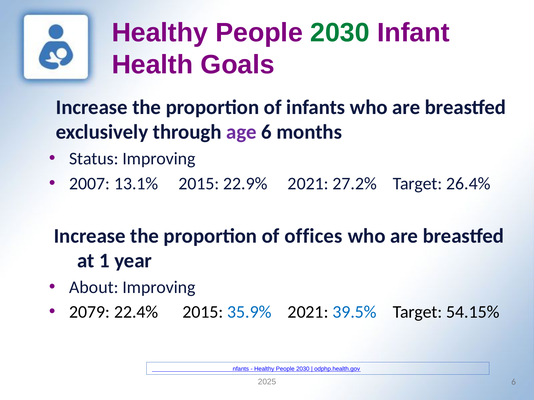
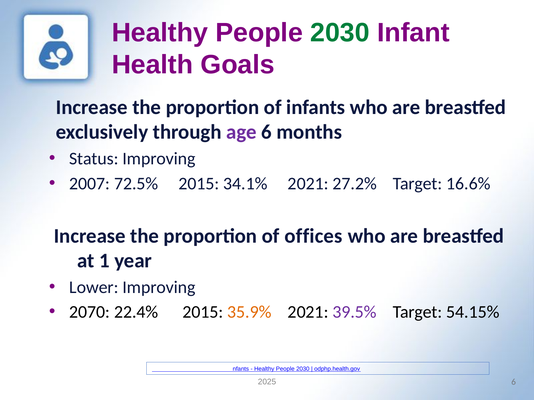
13.1%: 13.1% -> 72.5%
22.9%: 22.9% -> 34.1%
26.4%: 26.4% -> 16.6%
About: About -> Lower
2079: 2079 -> 2070
35.9% colour: blue -> orange
39.5% colour: blue -> purple
